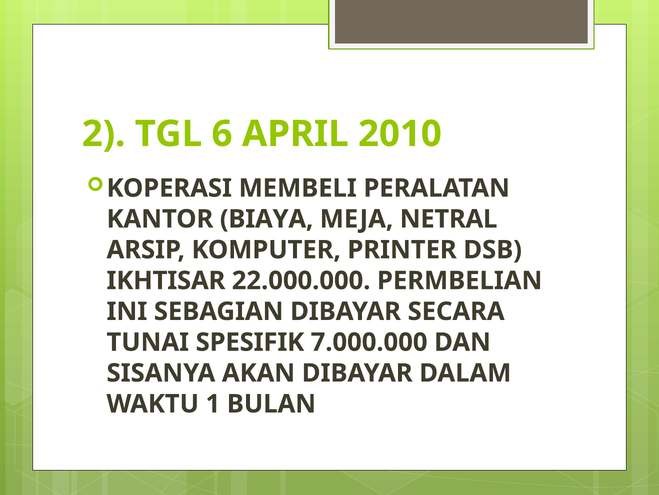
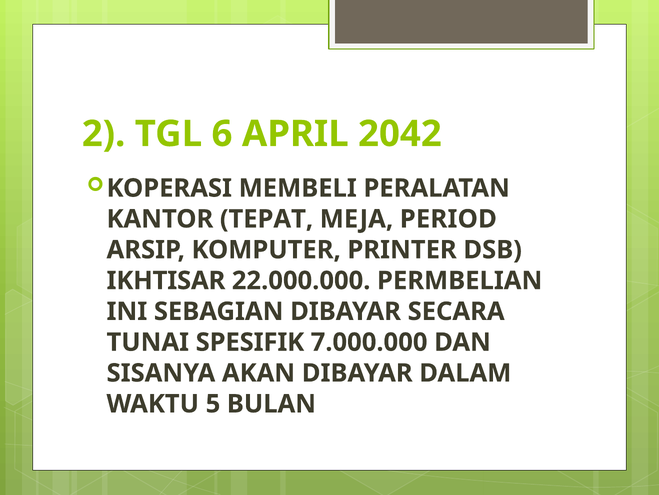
2010: 2010 -> 2042
BIAYA: BIAYA -> TEPAT
NETRAL: NETRAL -> PERIOD
1: 1 -> 5
